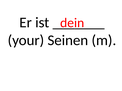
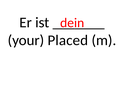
Seinen: Seinen -> Placed
